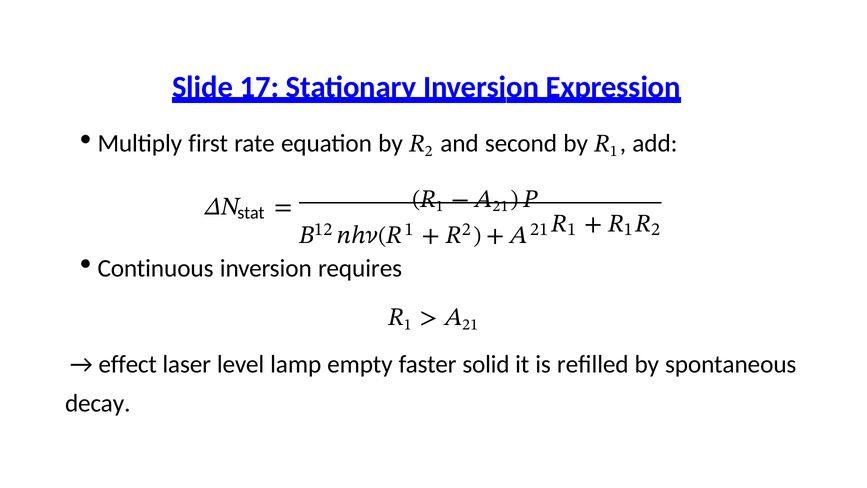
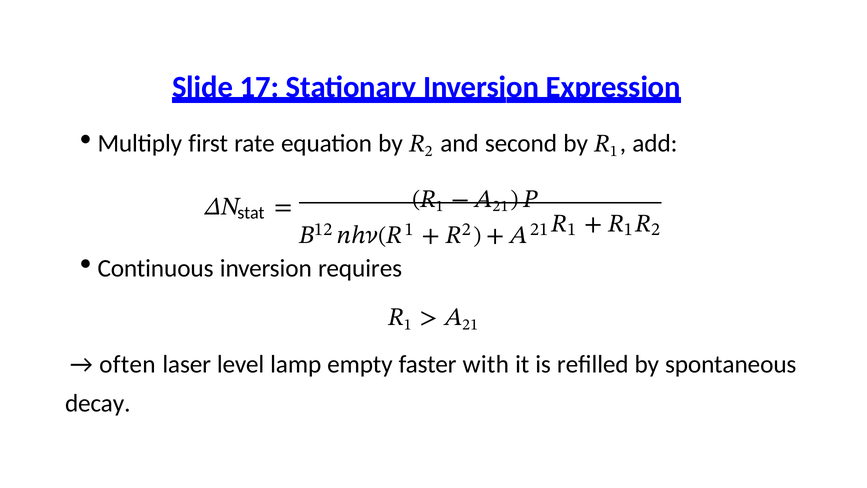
effect: effect -> often
solid: solid -> with
